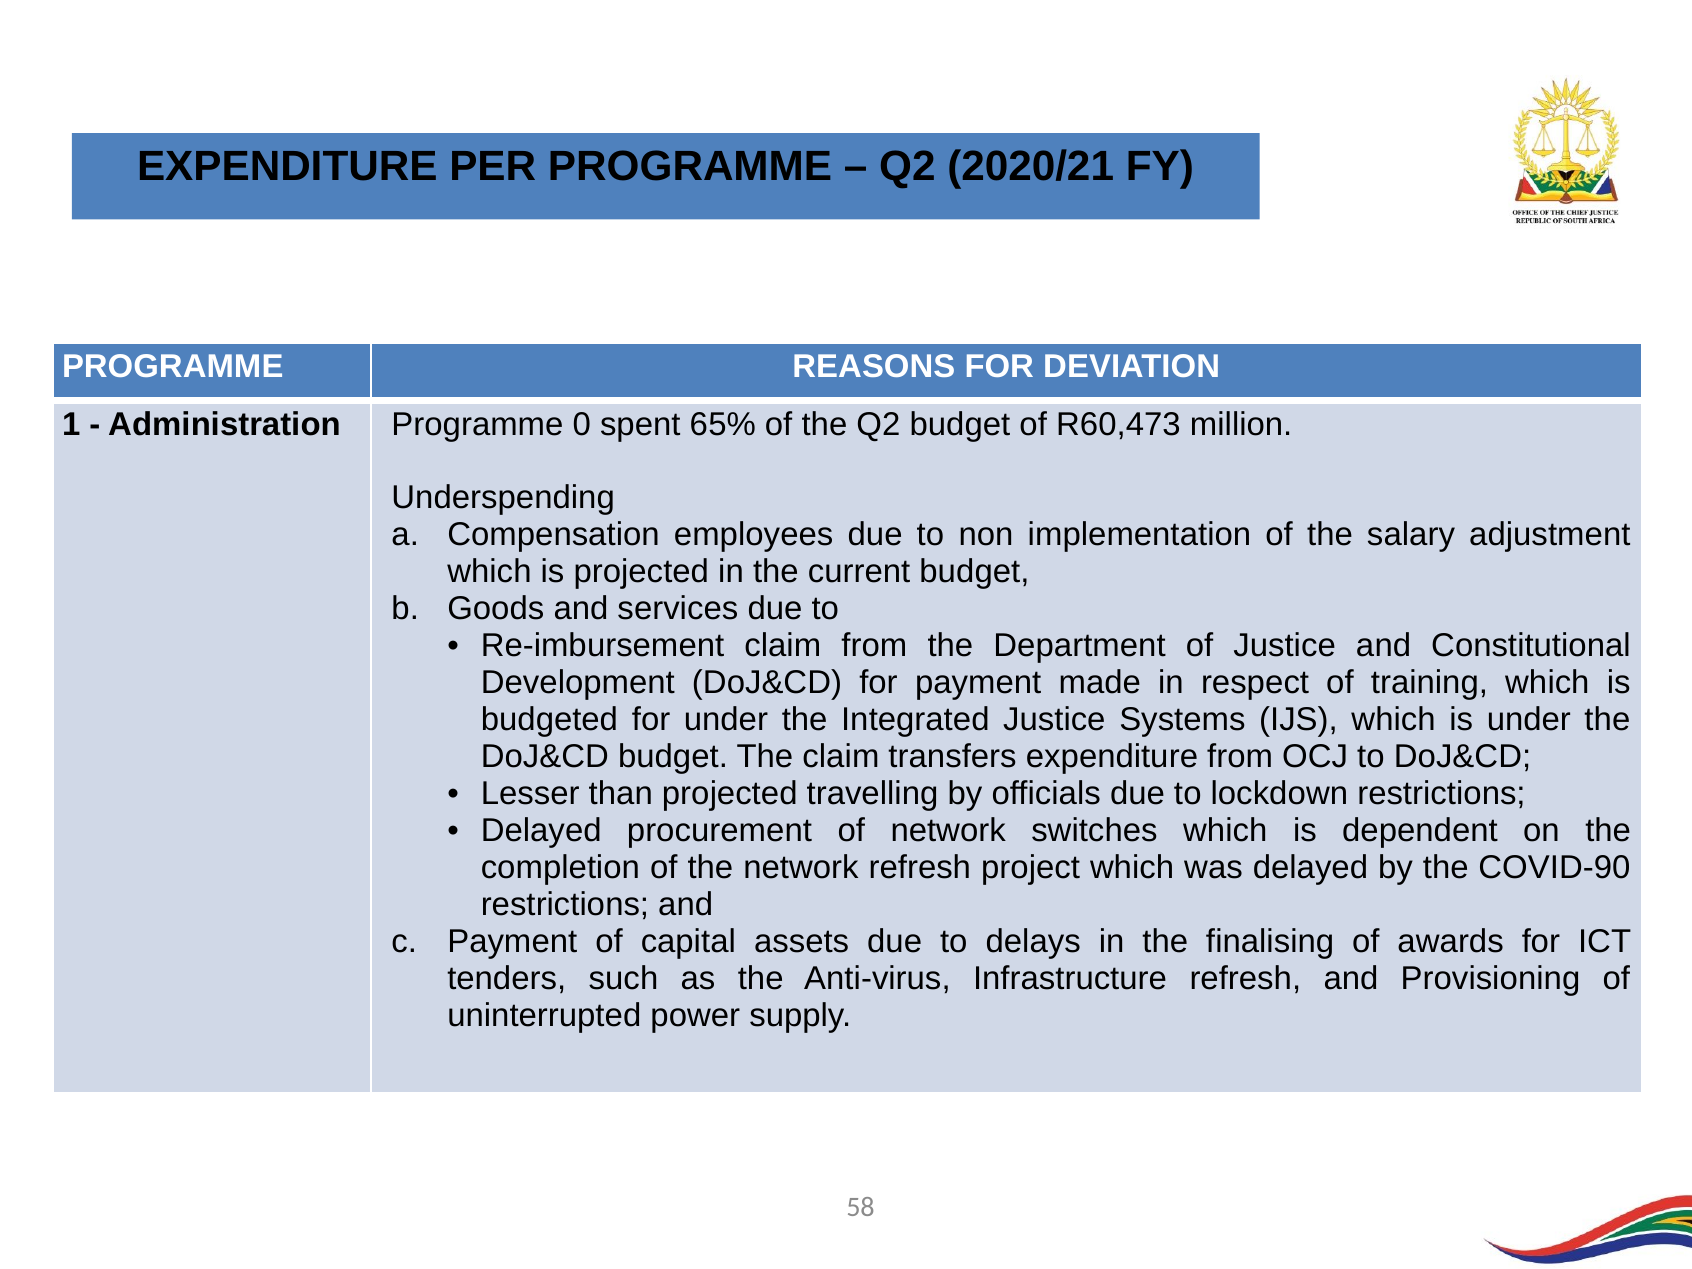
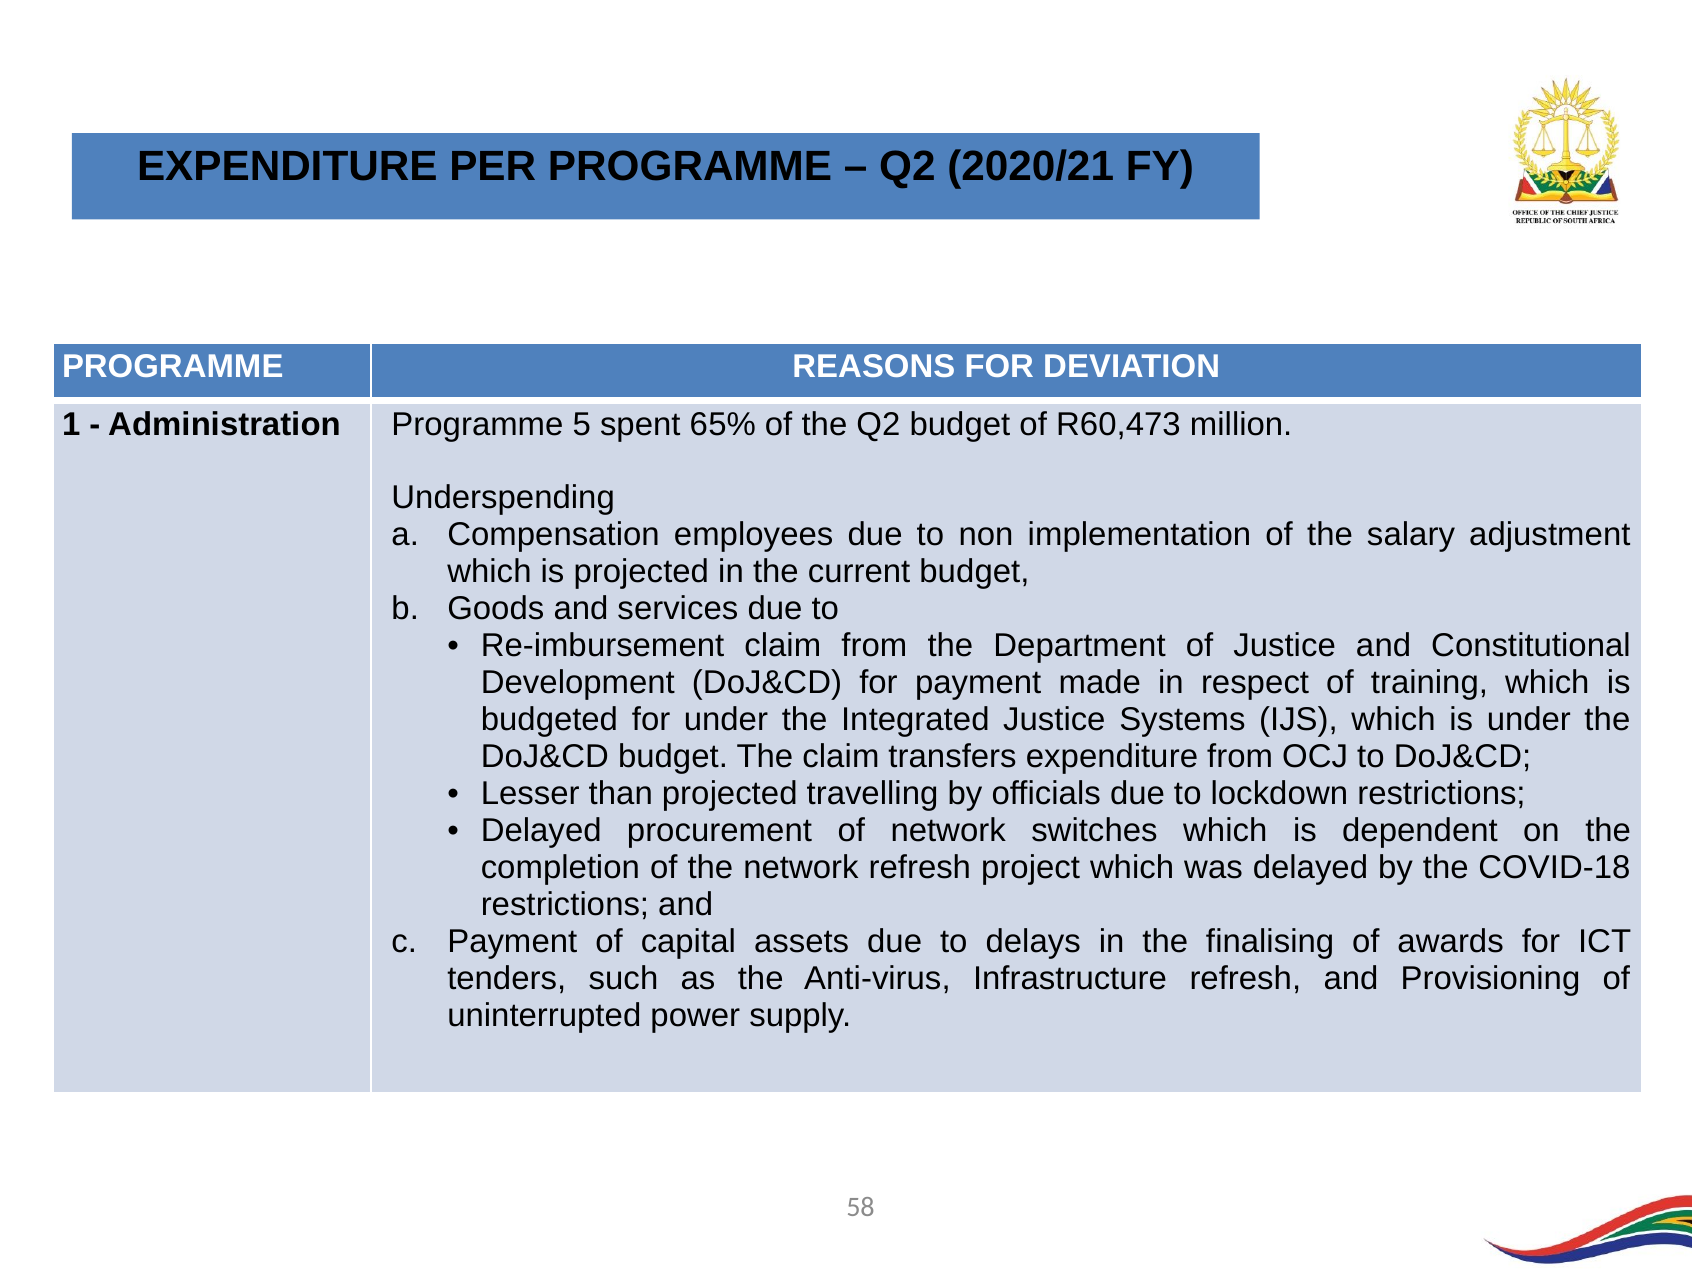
0: 0 -> 5
COVID-90: COVID-90 -> COVID-18
